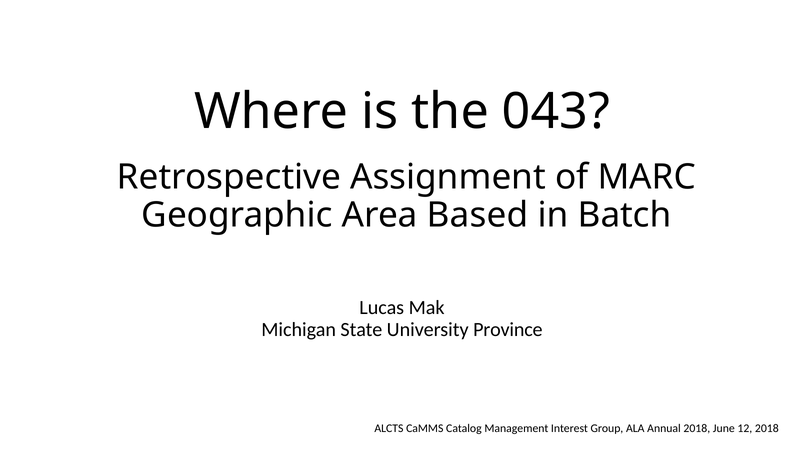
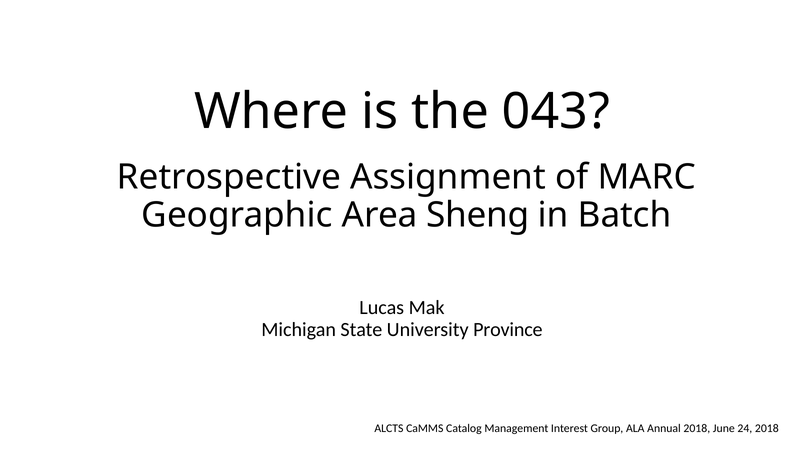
Based: Based -> Sheng
12: 12 -> 24
